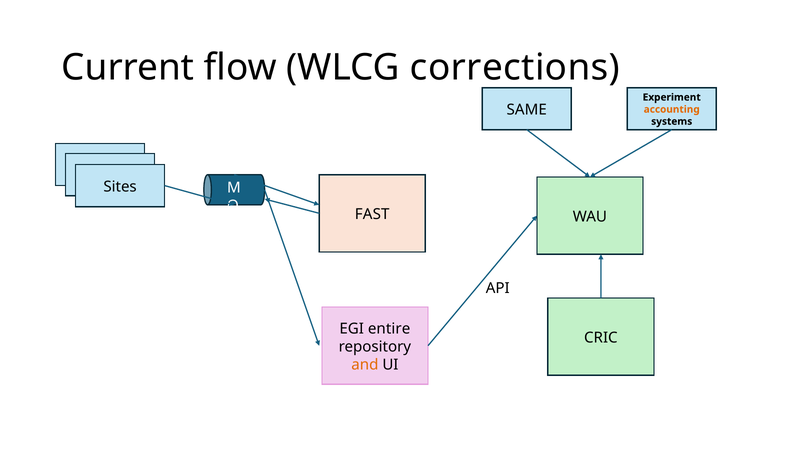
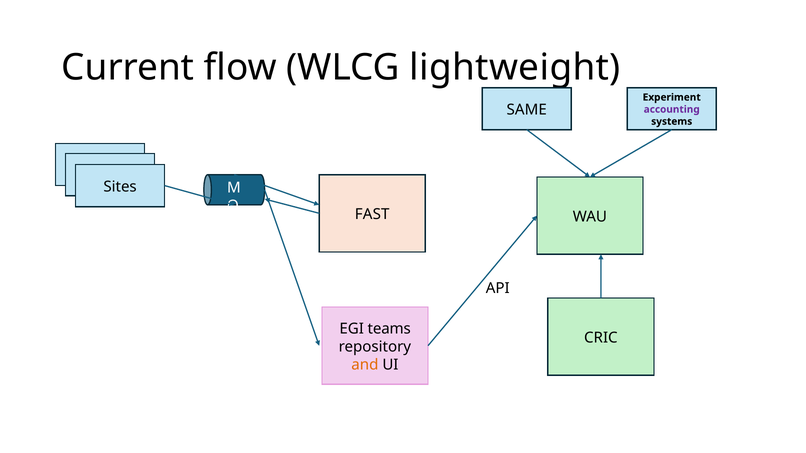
corrections: corrections -> lightweight
accounting colour: orange -> purple
entire: entire -> teams
